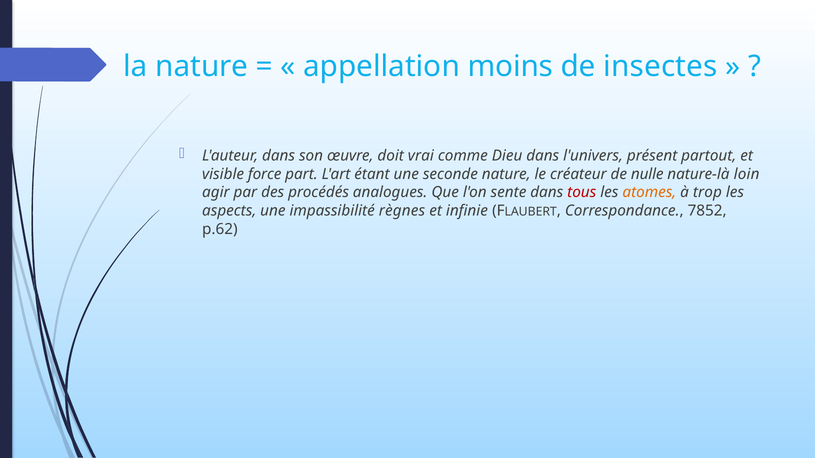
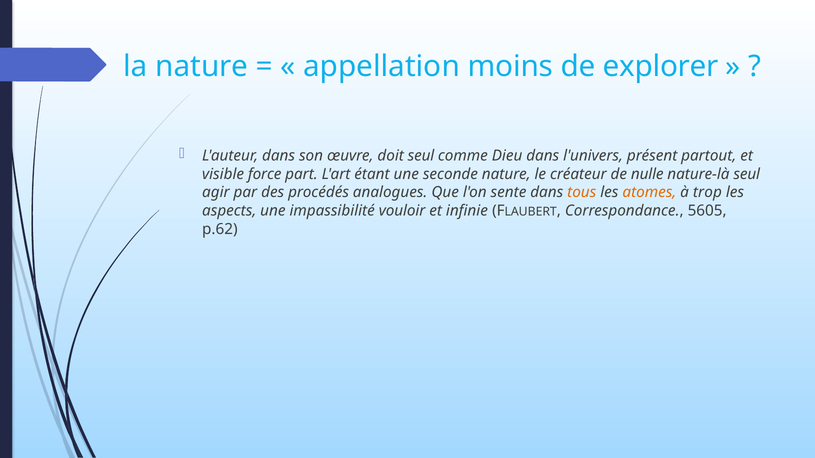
insectes: insectes -> explorer
doit vrai: vrai -> seul
nature-là loin: loin -> seul
tous colour: red -> orange
règnes: règnes -> vouloir
7852: 7852 -> 5605
